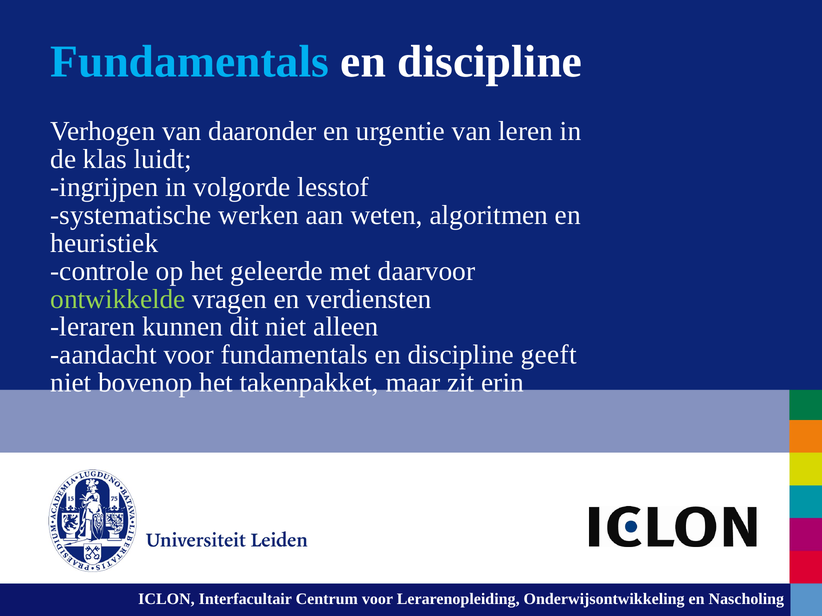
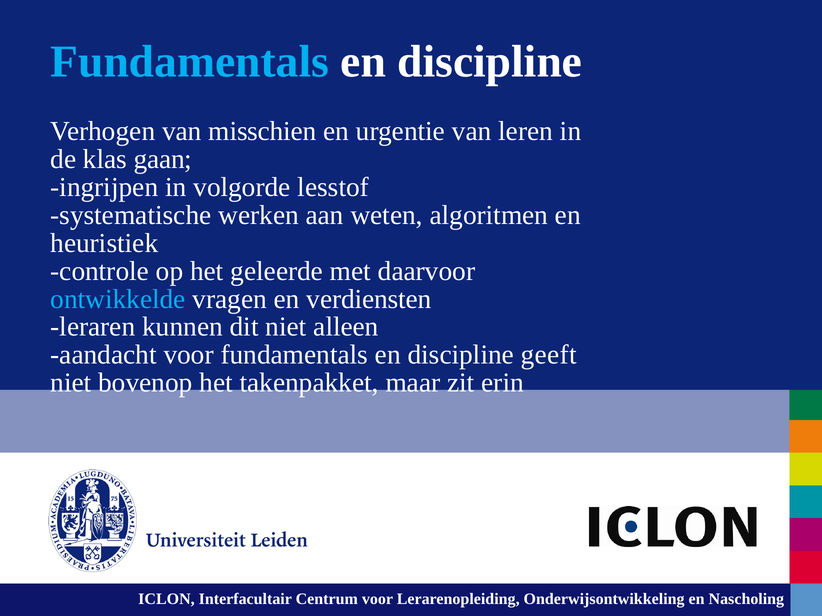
daaronder: daaronder -> misschien
luidt: luidt -> gaan
ontwikkelde colour: light green -> light blue
